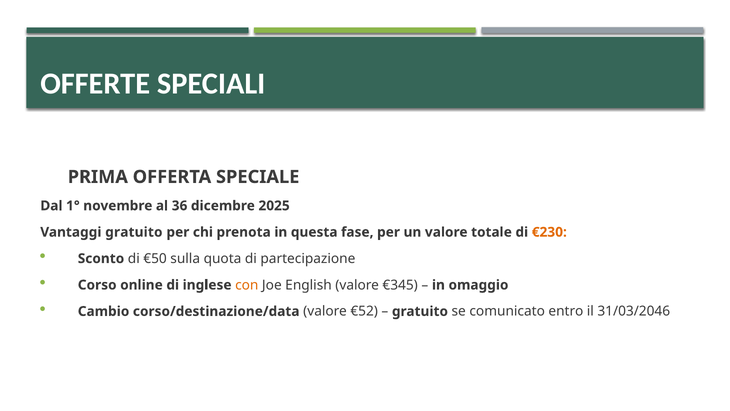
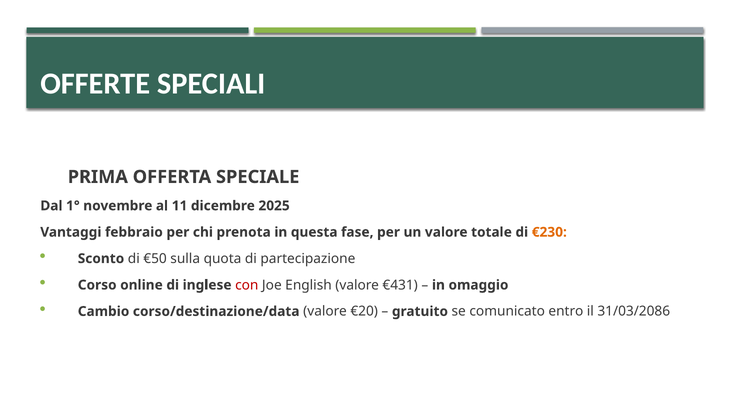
36: 36 -> 11
Vantaggi gratuito: gratuito -> febbraio
con colour: orange -> red
€345: €345 -> €431
€52: €52 -> €20
31/03/2046: 31/03/2046 -> 31/03/2086
